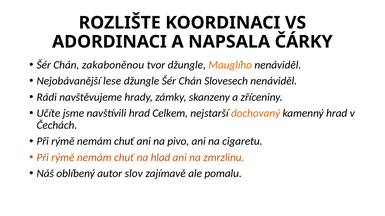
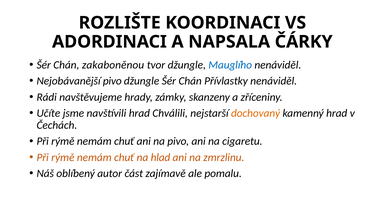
Mauglího colour: orange -> blue
Nejobávanější lese: lese -> pivo
Slovesech: Slovesech -> Přívlastky
Celkem: Celkem -> Chválili
slov: slov -> část
